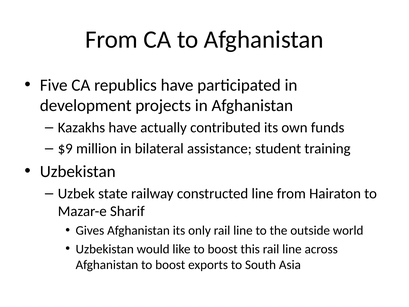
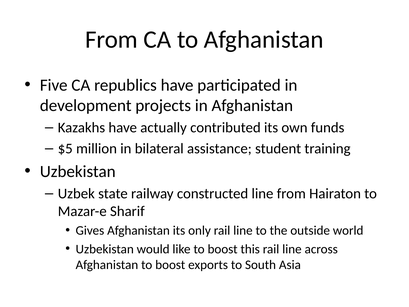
$9: $9 -> $5
